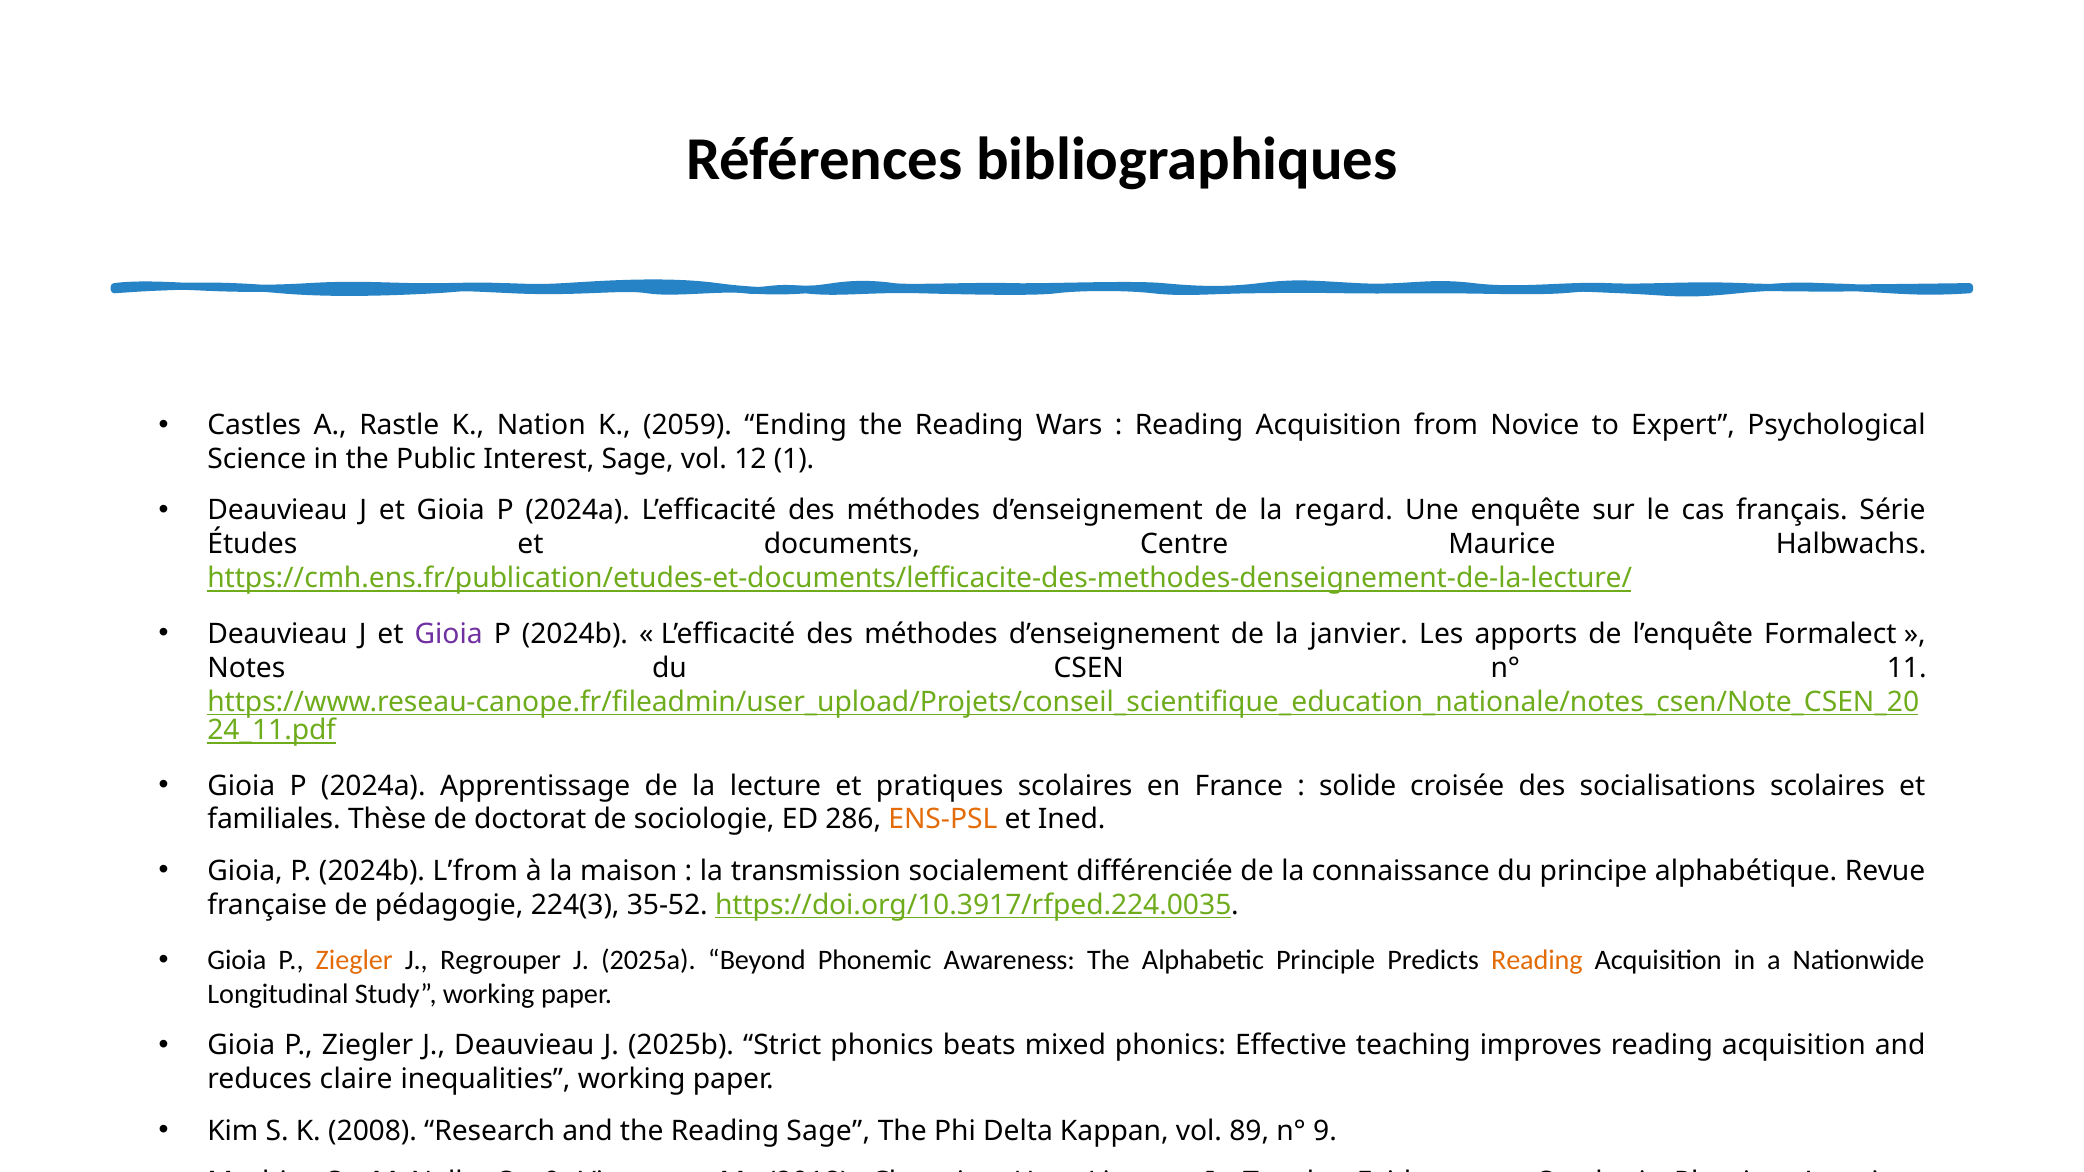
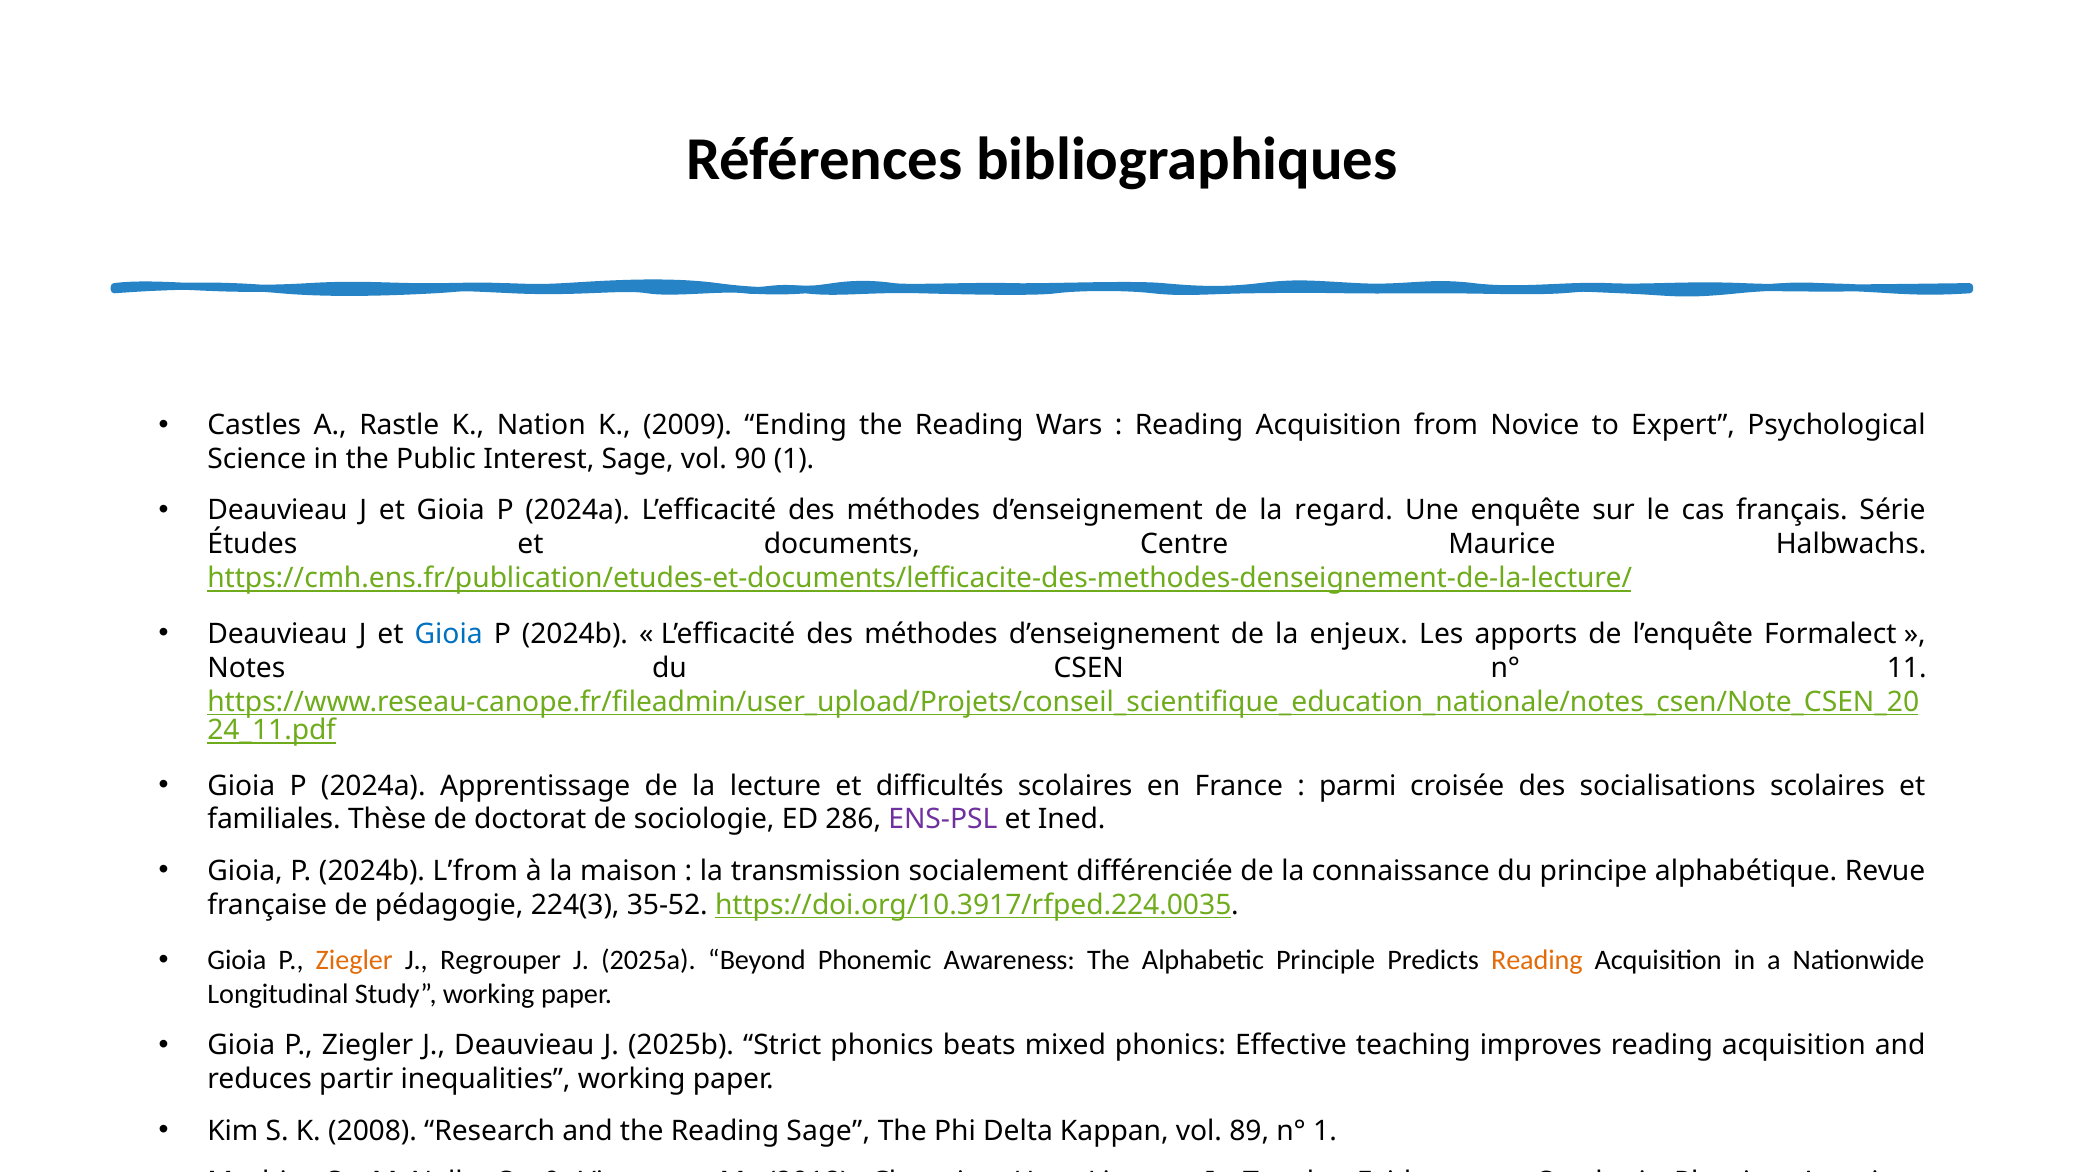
2059: 2059 -> 2009
12: 12 -> 90
Gioia at (449, 634) colour: purple -> blue
janvier: janvier -> enjeux
pratiques: pratiques -> difficultés
solide: solide -> parmi
ENS-PSL colour: orange -> purple
claire: claire -> partir
n° 9: 9 -> 1
